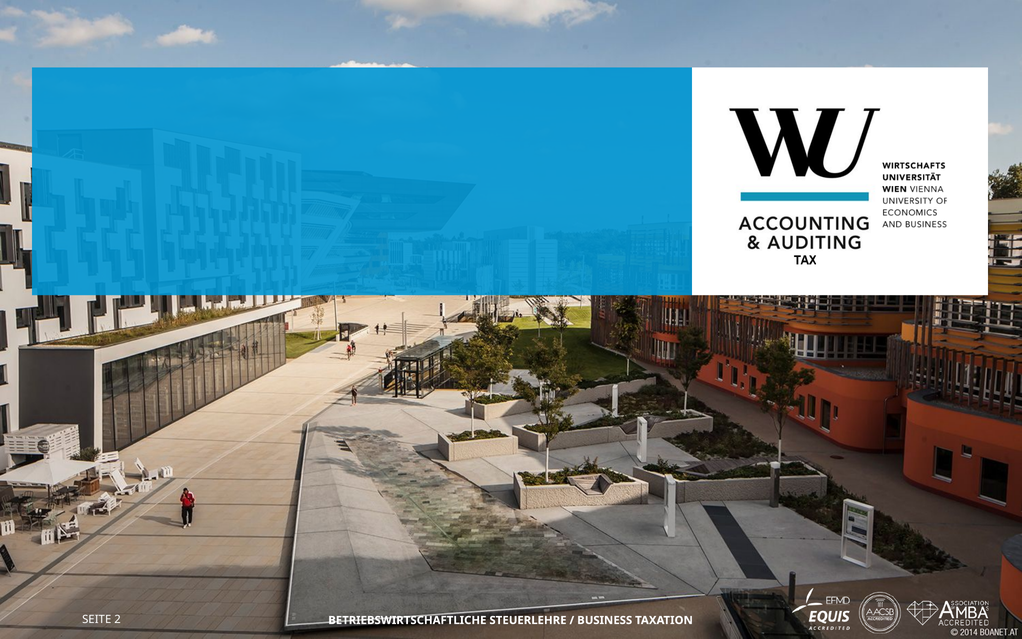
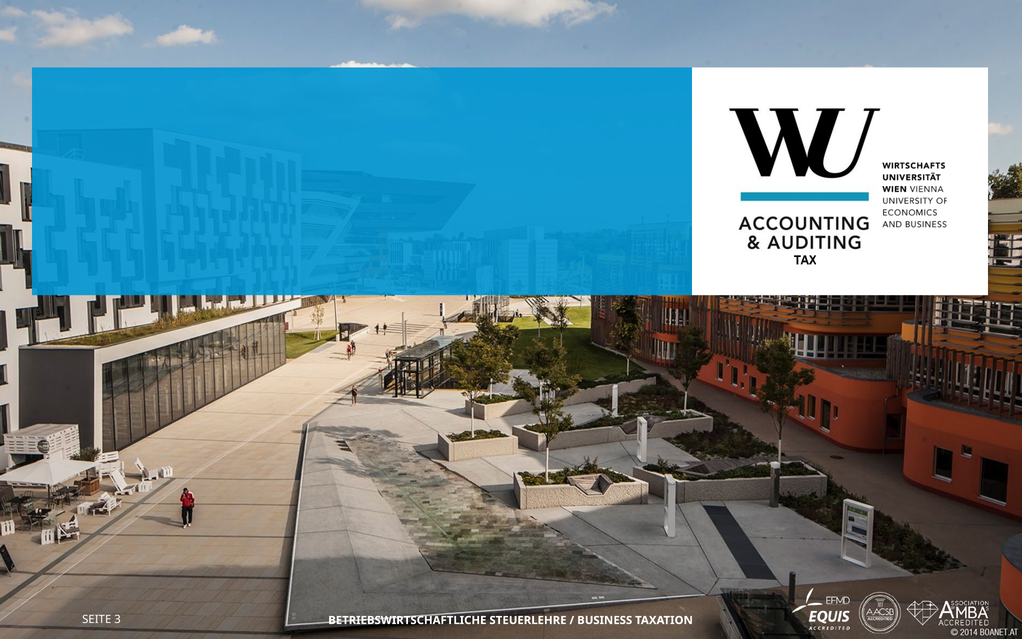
2: 2 -> 3
